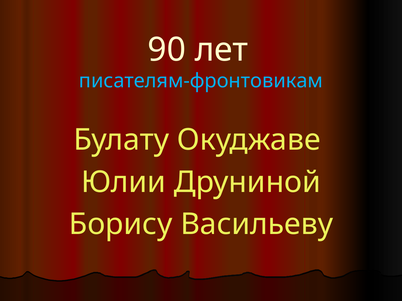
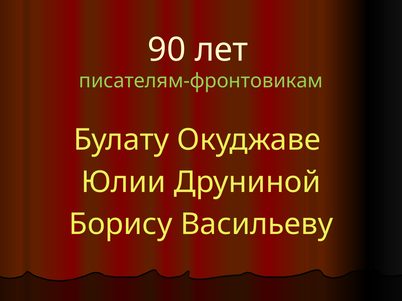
писателям-фронтовикам colour: light blue -> light green
